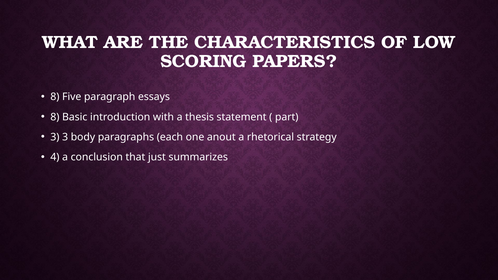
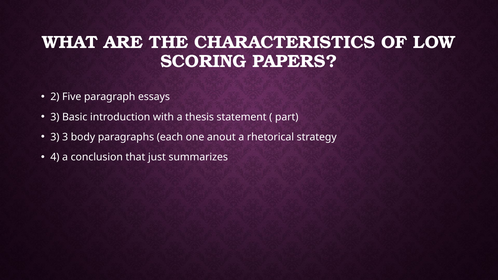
8 at (55, 97): 8 -> 2
8 at (55, 117): 8 -> 3
